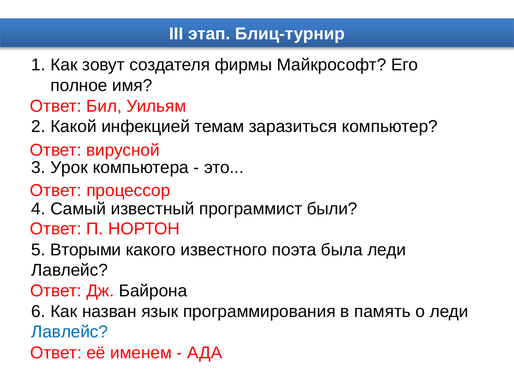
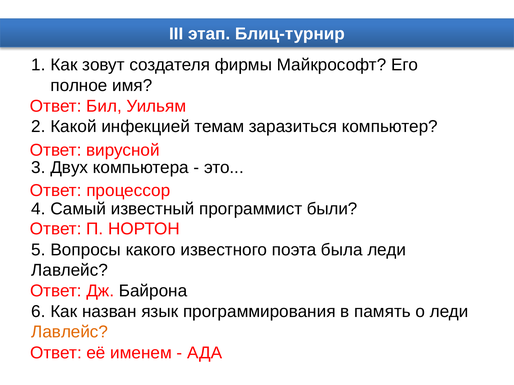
Урок: Урок -> Двух
Вторыми: Вторыми -> Вопросы
Лавлейс at (70, 332) colour: blue -> orange
